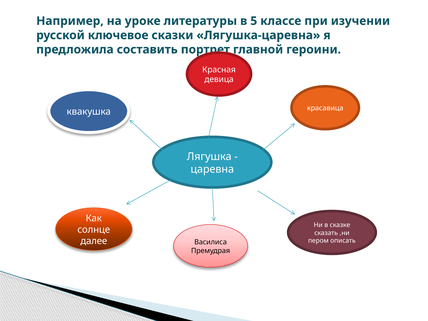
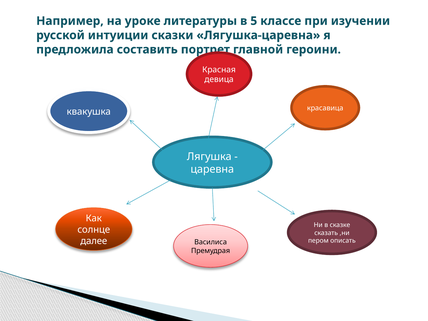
ключевое: ключевое -> интуиции
